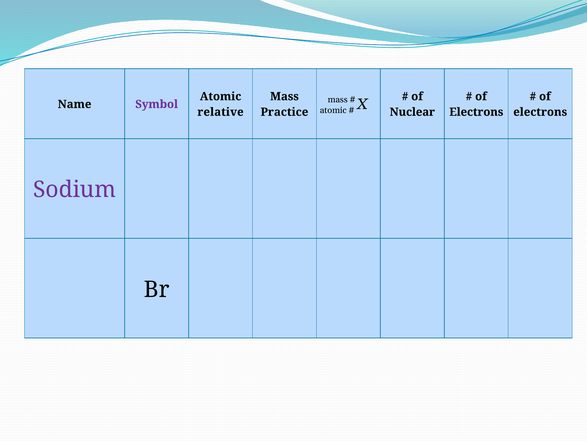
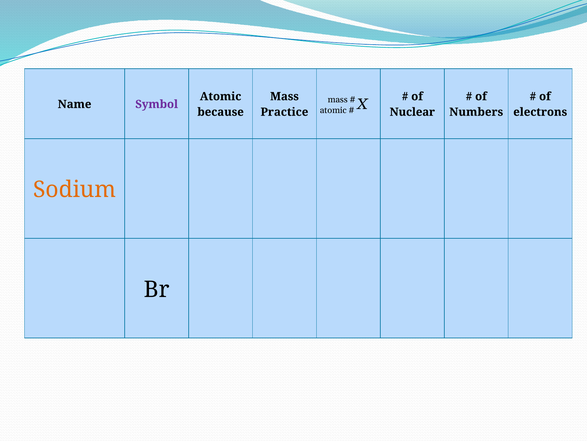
relative: relative -> because
Electrons at (476, 112): Electrons -> Numbers
Sodium colour: purple -> orange
